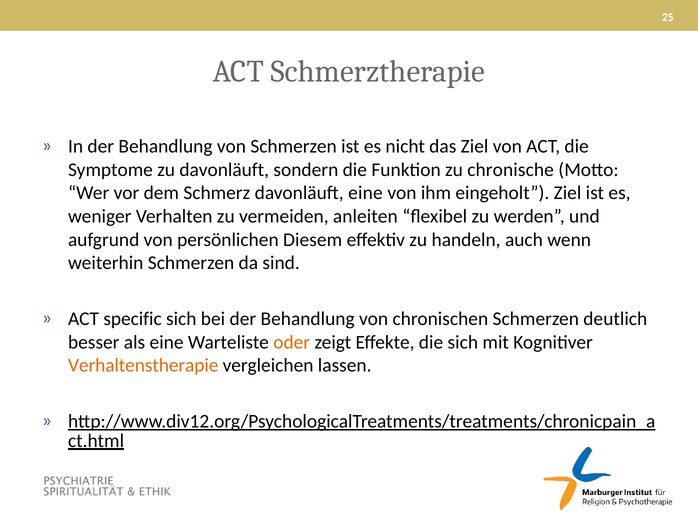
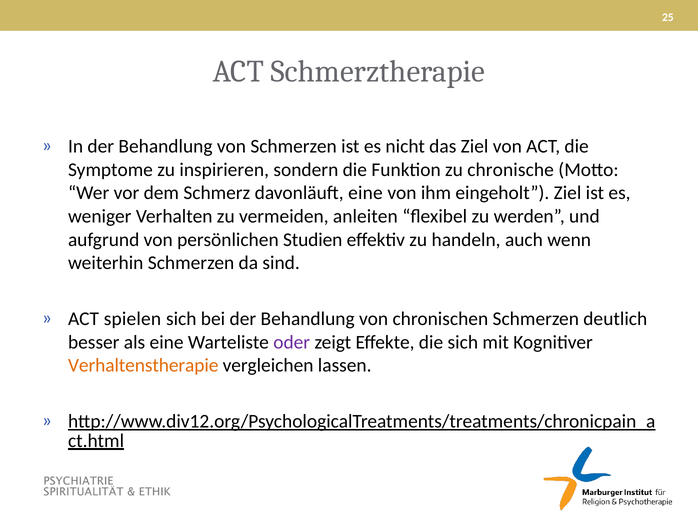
zu davonläuft: davonläuft -> inspirieren
Diesem: Diesem -> Studien
specific: specific -> spielen
oder colour: orange -> purple
